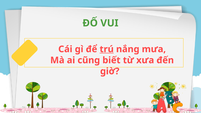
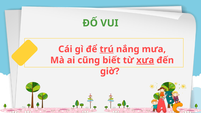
xưa underline: none -> present
